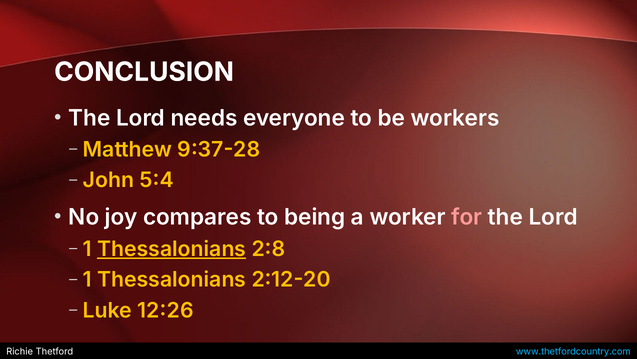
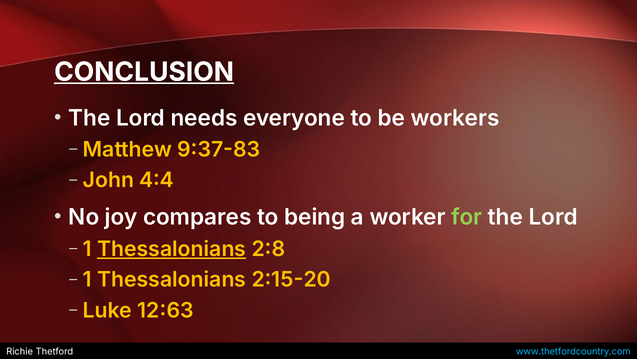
CONCLUSION underline: none -> present
9:37-28: 9:37-28 -> 9:37-83
5:4: 5:4 -> 4:4
for colour: pink -> light green
2:12-20: 2:12-20 -> 2:15-20
12:26: 12:26 -> 12:63
